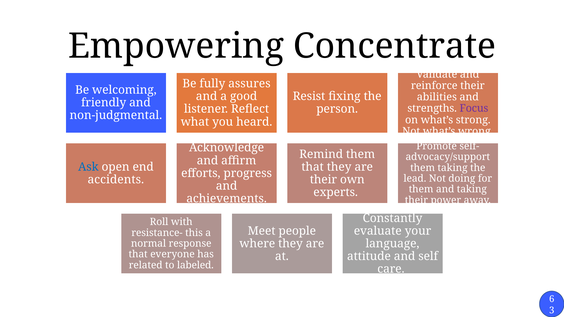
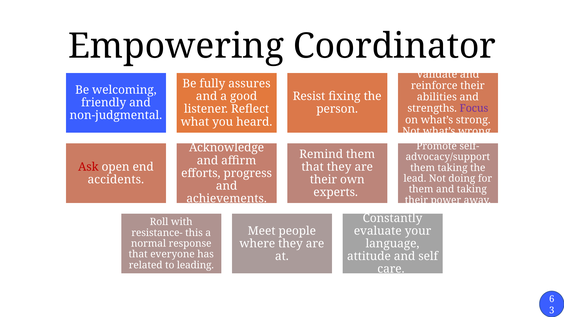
Concentrate: Concentrate -> Coordinator
Ask colour: blue -> red
labeled: labeled -> leading
